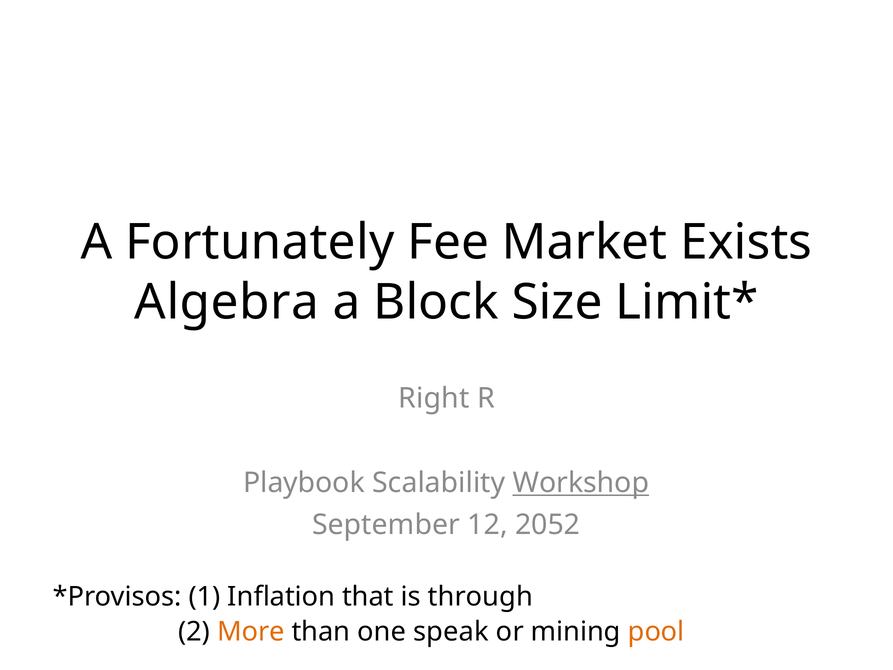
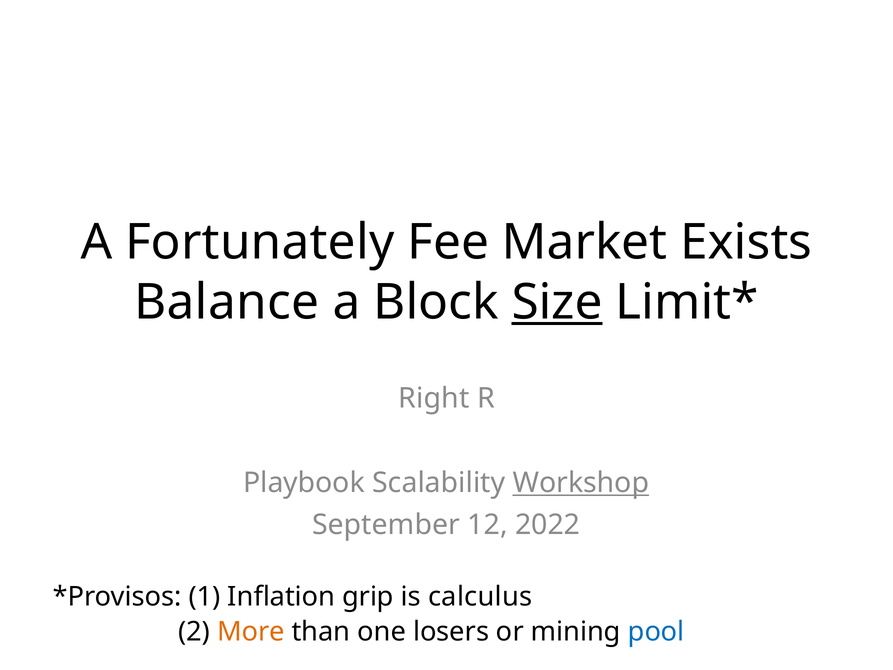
Algebra: Algebra -> Balance
Size underline: none -> present
2052: 2052 -> 2022
that: that -> grip
through: through -> calculus
speak: speak -> losers
pool colour: orange -> blue
